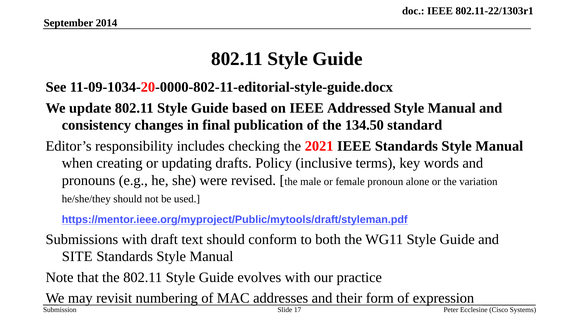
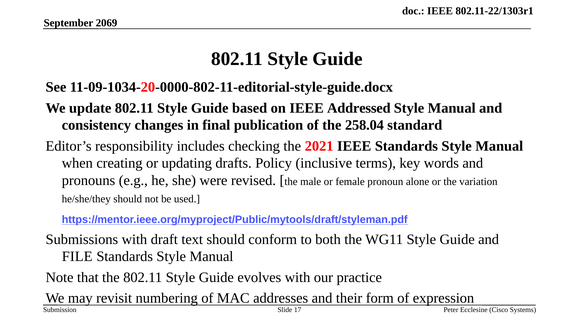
2014: 2014 -> 2069
134.50: 134.50 -> 258.04
SITE: SITE -> FILE
